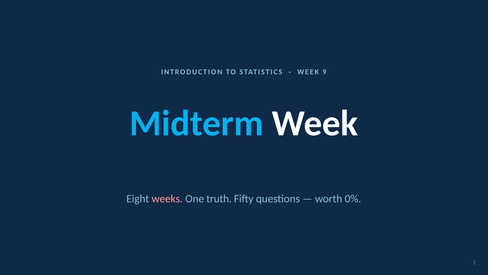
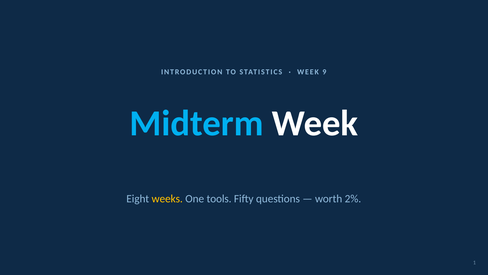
weeks colour: pink -> yellow
truth: truth -> tools
0%: 0% -> 2%
